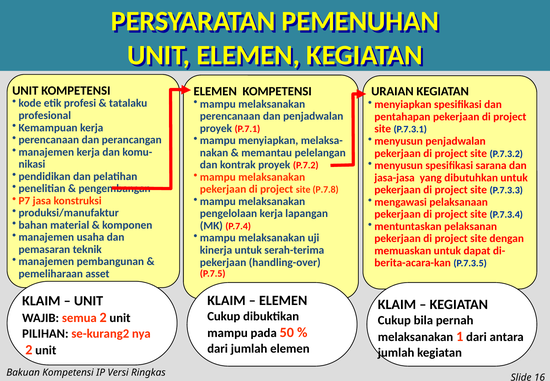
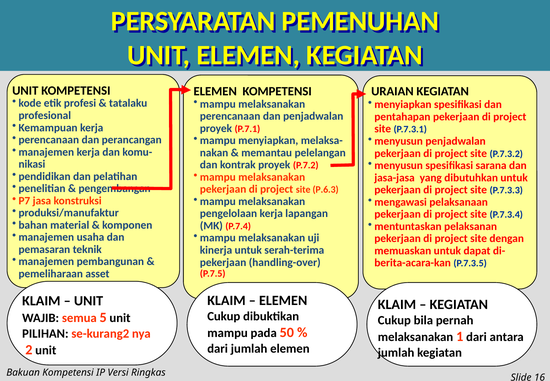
P.7.8: P.7.8 -> P.6.3
semua 2: 2 -> 5
